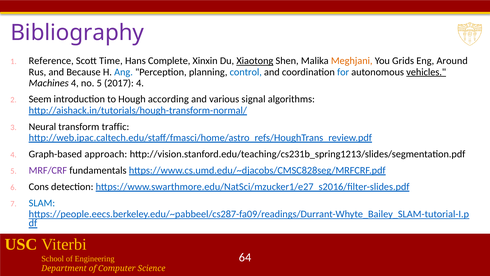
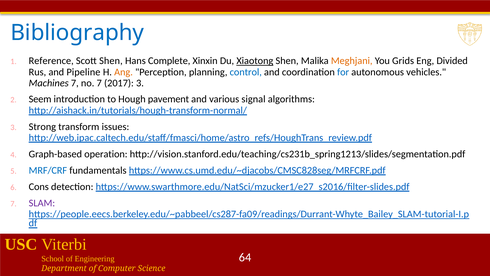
Bibliography colour: purple -> blue
Scott Time: Time -> Shen
Around: Around -> Divided
Because: Because -> Pipeline
Ang colour: blue -> orange
vehicles underline: present -> none
Machines 4: 4 -> 7
no 5: 5 -> 7
2017 4: 4 -> 3
according: according -> pavement
Neural: Neural -> Strong
traffic: traffic -> issues
approach: approach -> operation
MRF/CRF colour: purple -> blue
SLAM colour: blue -> purple
